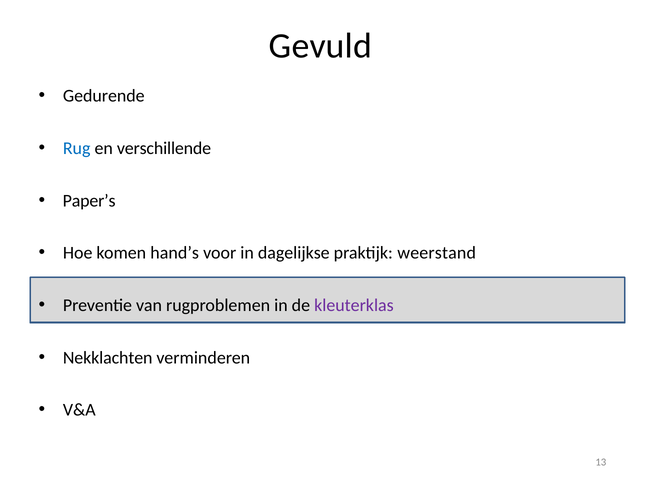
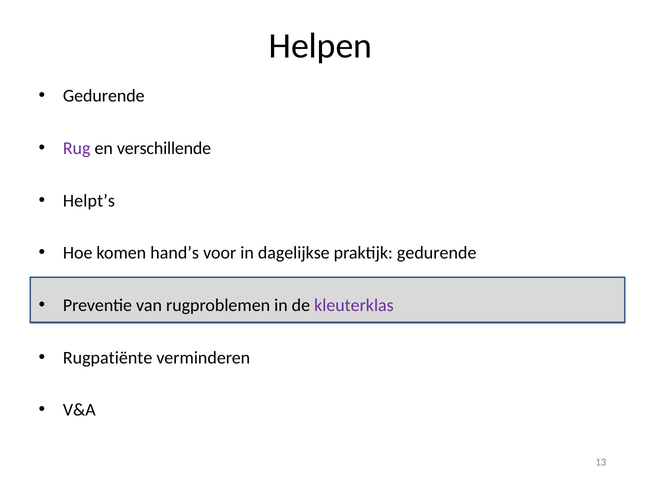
Gevuld: Gevuld -> Helpen
Rug colour: blue -> purple
Paper’s: Paper’s -> Helpt’s
praktijk weerstand: weerstand -> gedurende
Nekklachten: Nekklachten -> Rugpatiënte
